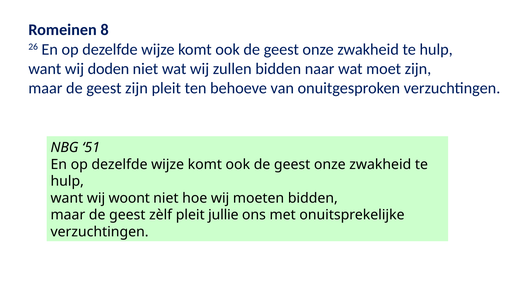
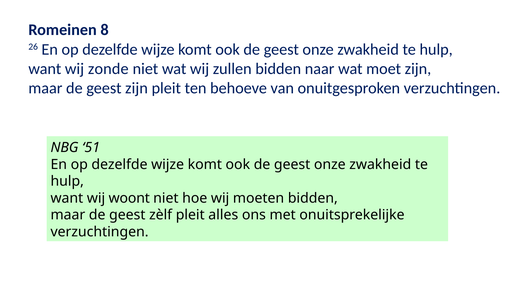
doden: doden -> zonde
jullie: jullie -> alles
